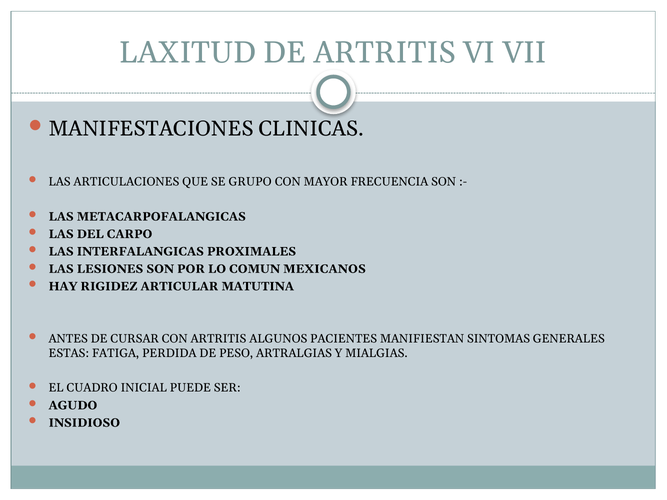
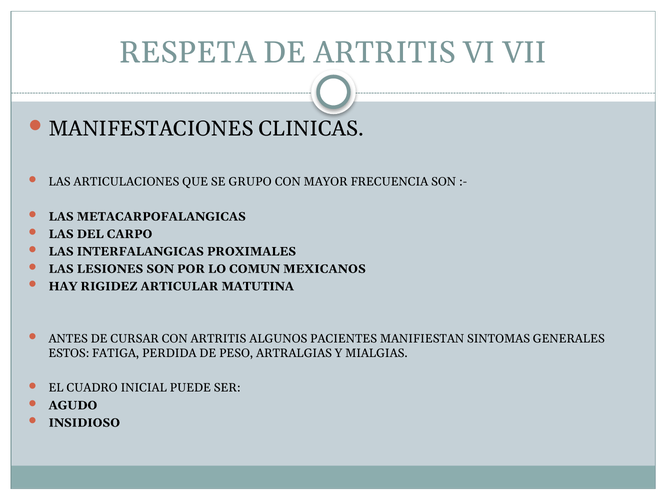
LAXITUD: LAXITUD -> RESPETA
ESTAS: ESTAS -> ESTOS
